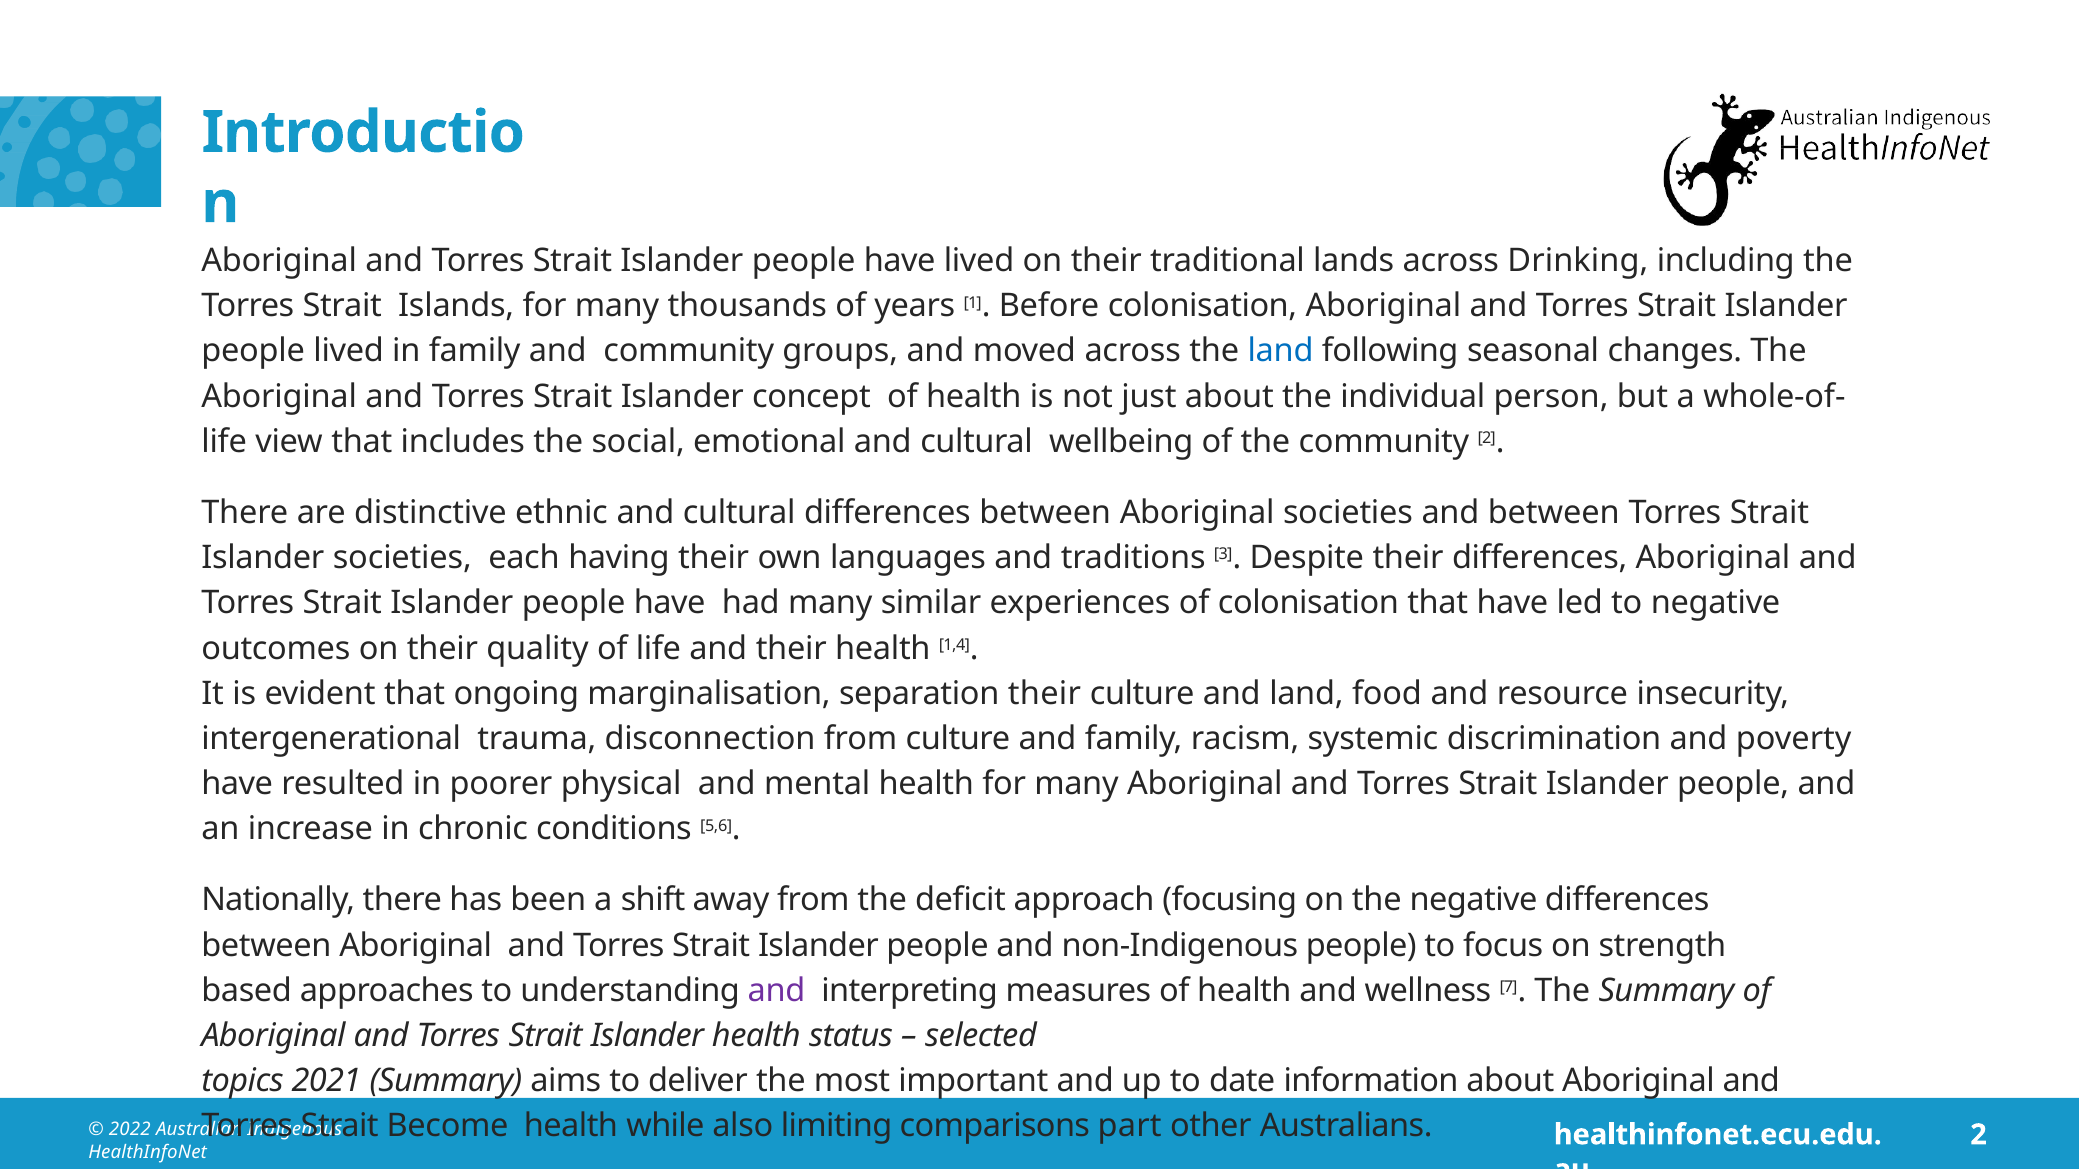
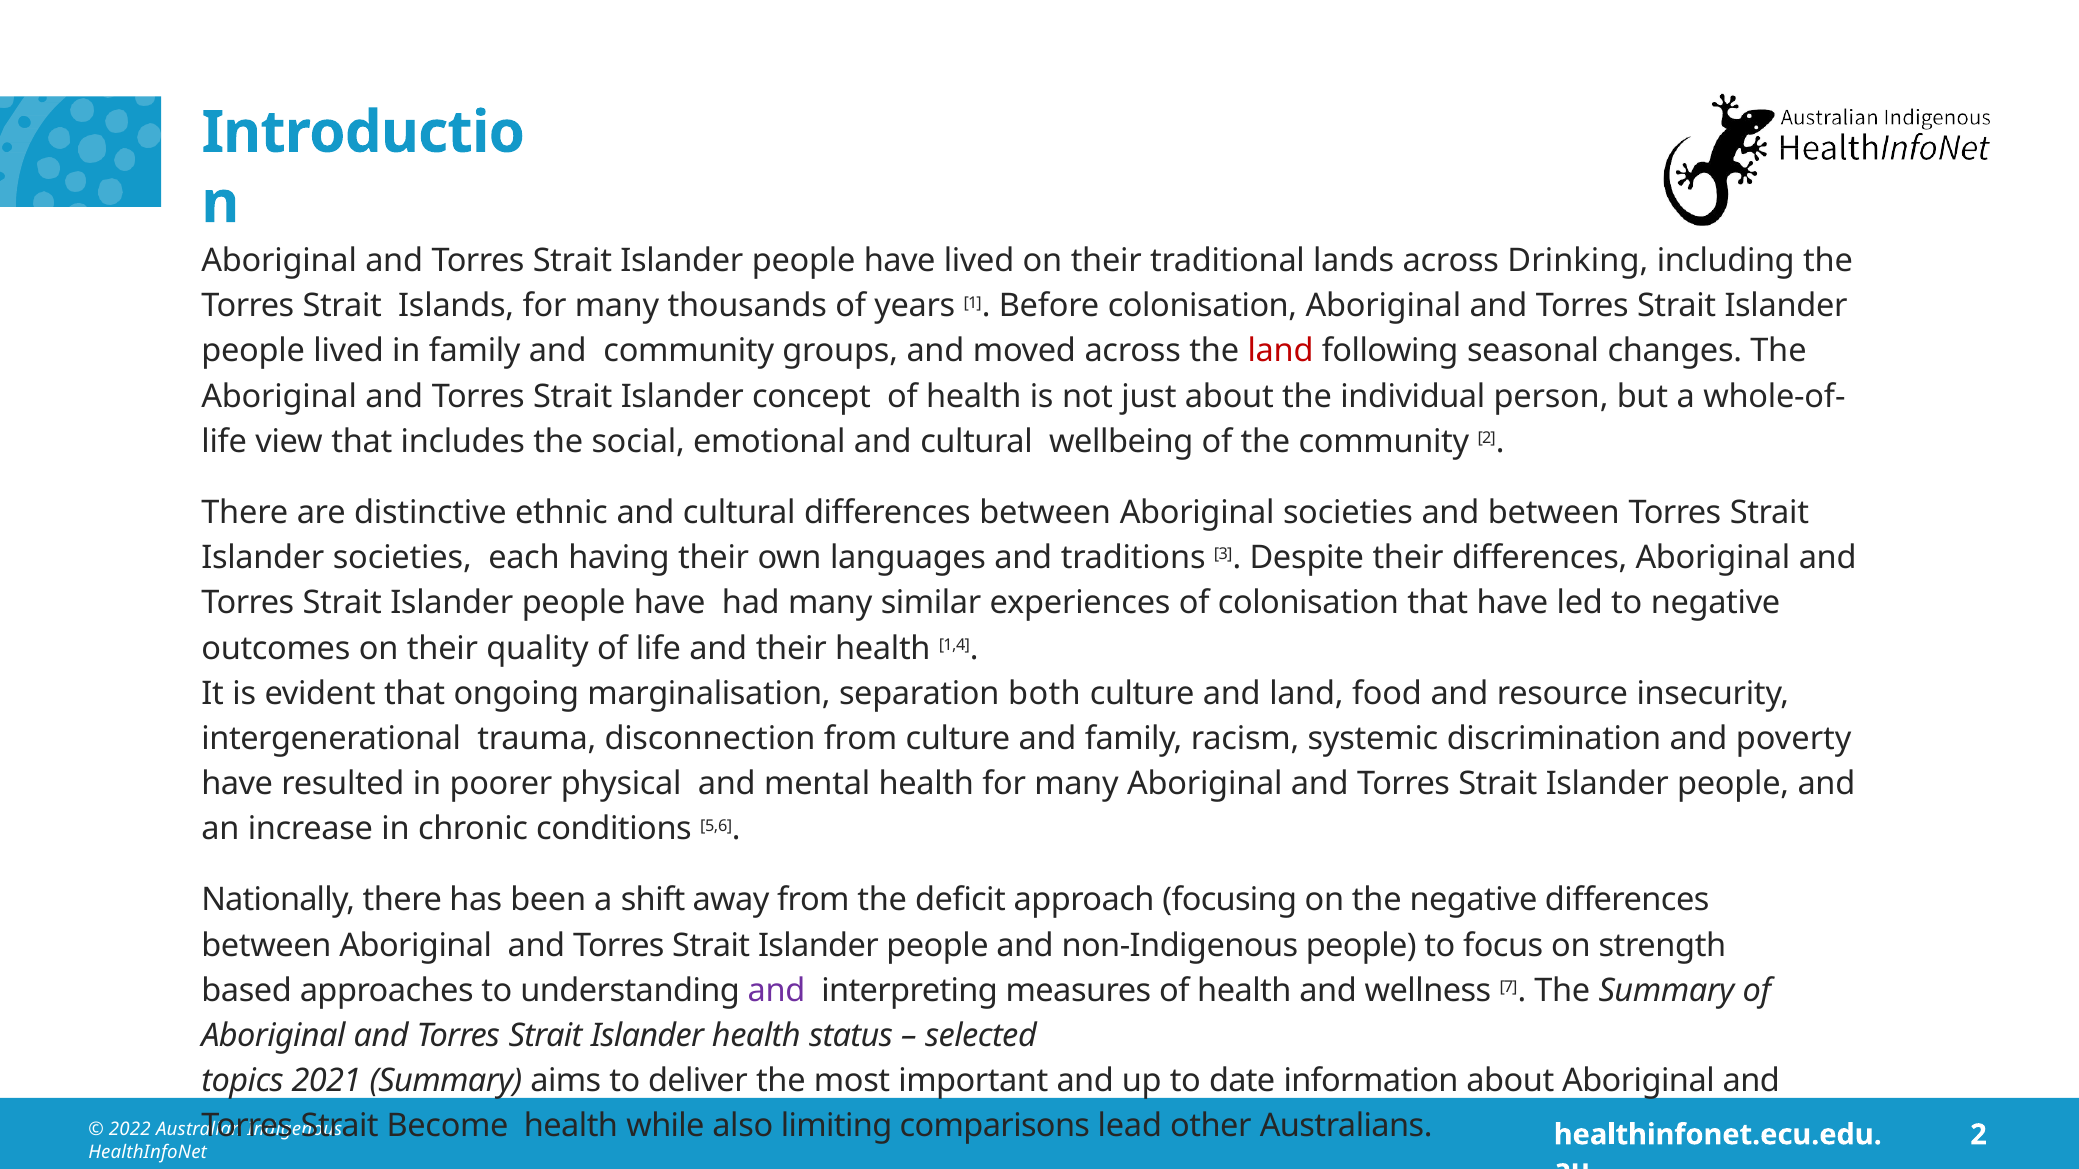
land at (1281, 351) colour: blue -> red
separation their: their -> both
part: part -> lead
